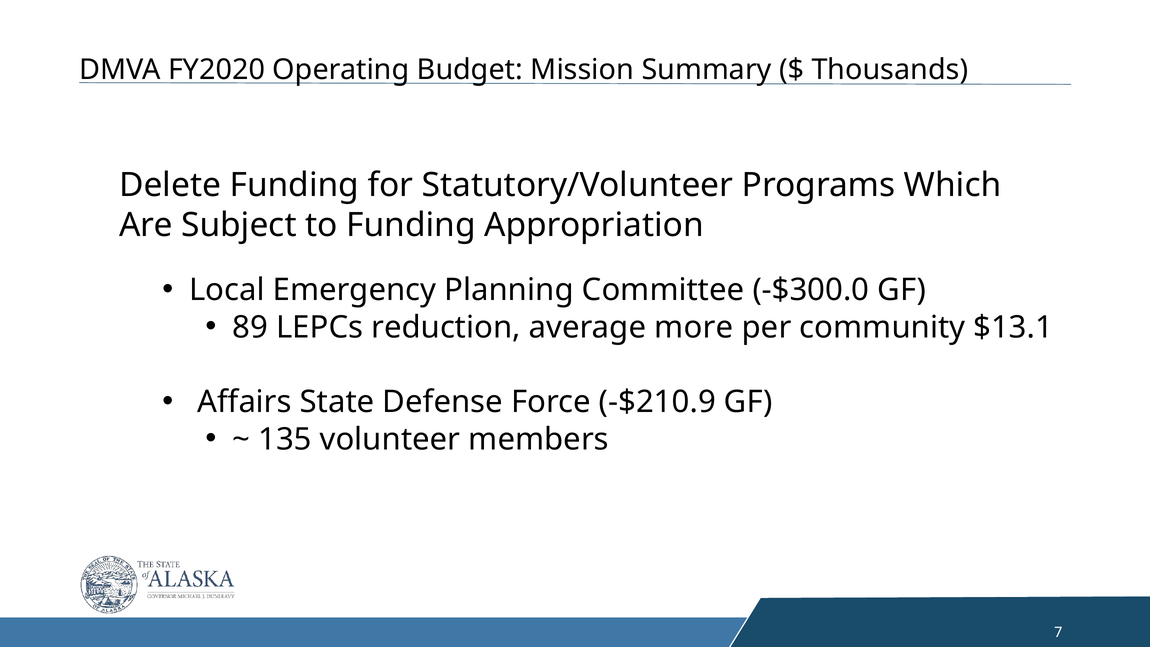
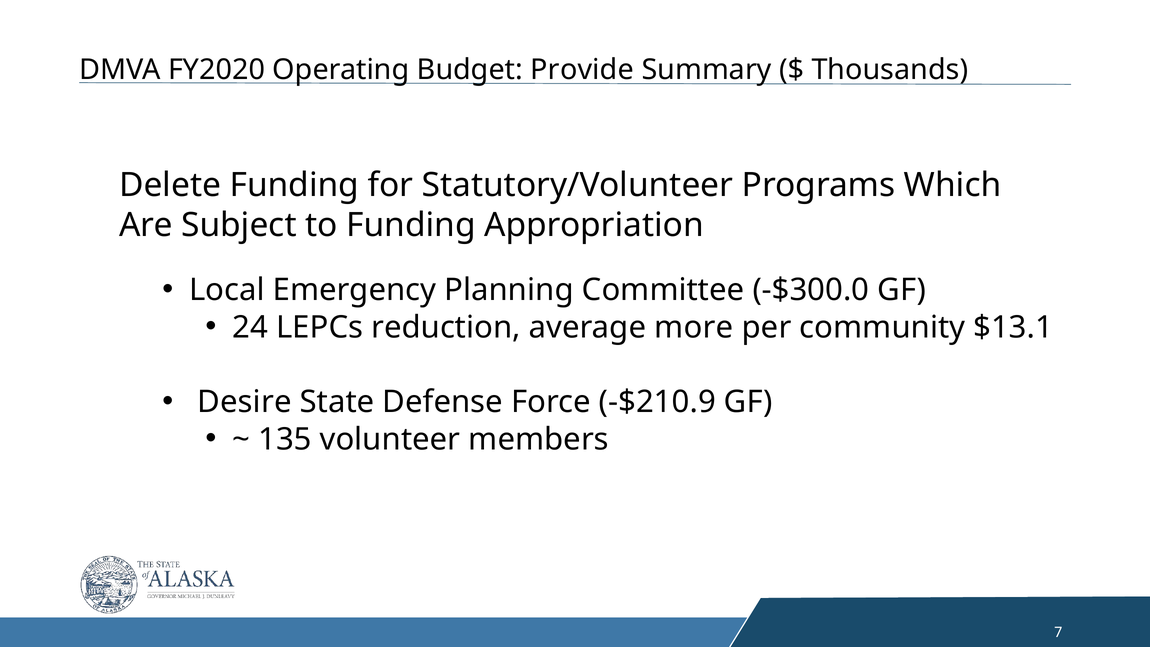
Mission: Mission -> Provide
89: 89 -> 24
Affairs: Affairs -> Desire
